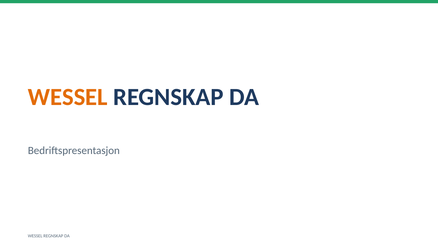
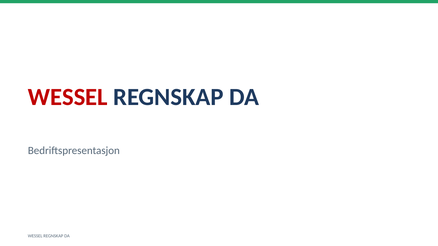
WESSEL at (68, 97) colour: orange -> red
